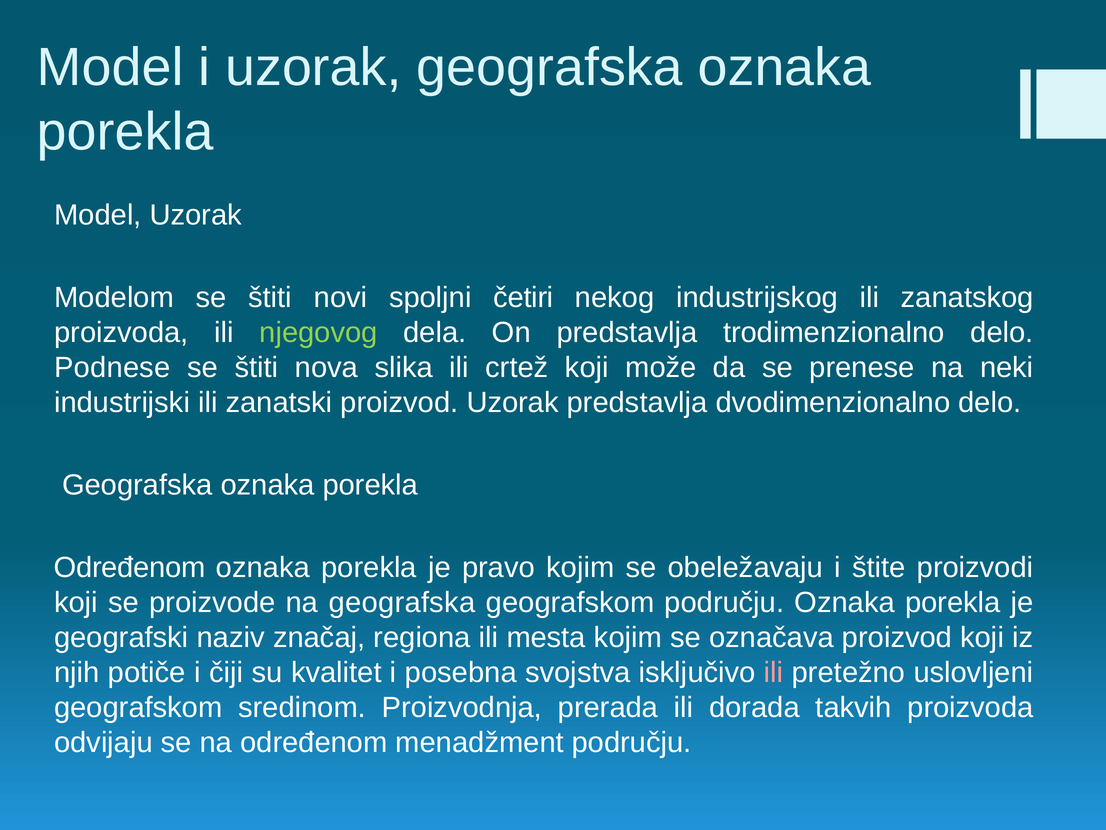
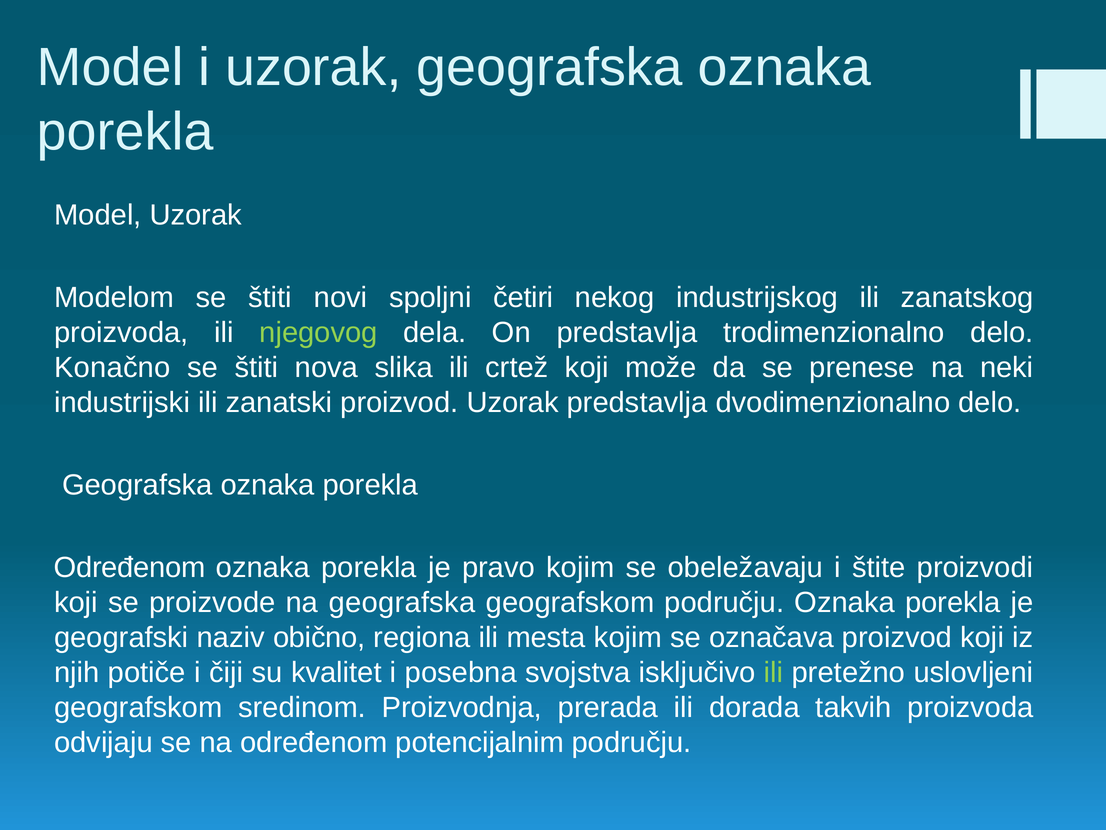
Podnese: Podnese -> Konačno
značaj: značaj -> obično
ili at (774, 672) colour: pink -> light green
menadžment: menadžment -> potencijalnim
